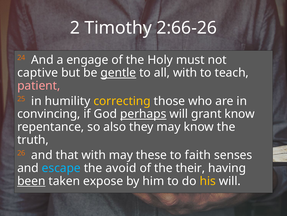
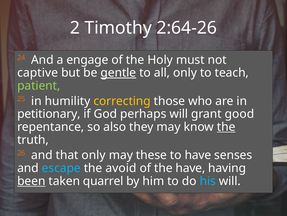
2:66-26: 2:66-26 -> 2:64-26
all with: with -> only
patient colour: pink -> light green
convincing: convincing -> petitionary
perhaps underline: present -> none
grant know: know -> good
the at (226, 127) underline: none -> present
that with: with -> only
to faith: faith -> have
the their: their -> have
expose: expose -> quarrel
his colour: yellow -> light blue
